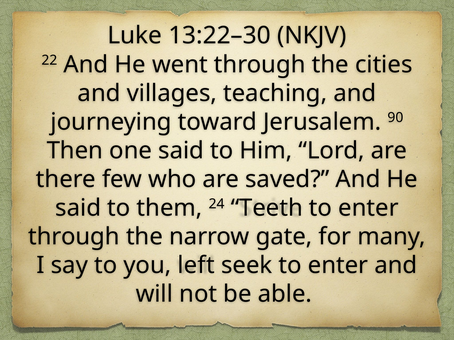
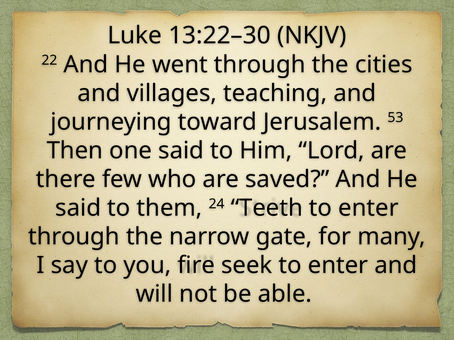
90: 90 -> 53
left: left -> fire
